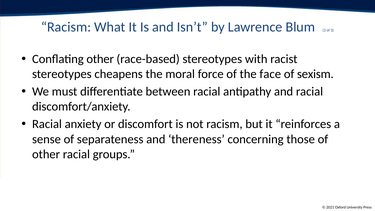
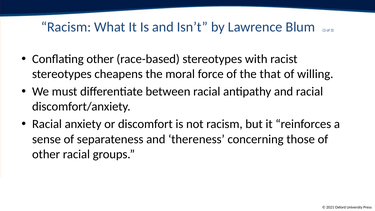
face: face -> that
sexism: sexism -> willing
